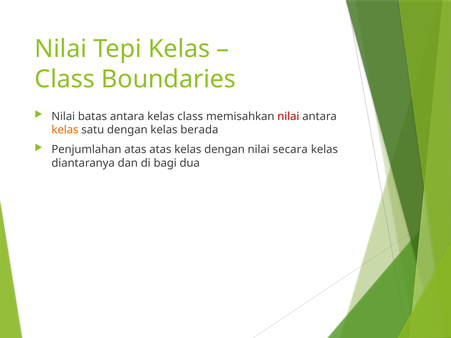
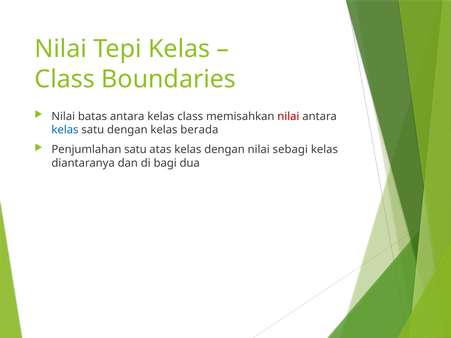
kelas at (65, 130) colour: orange -> blue
Penjumlahan atas: atas -> satu
secara: secara -> sebagi
